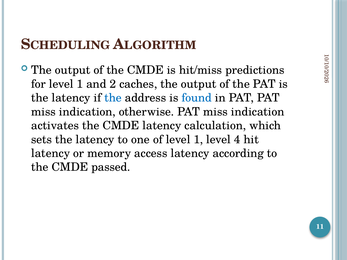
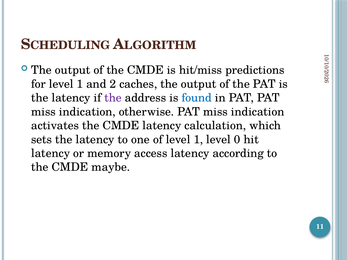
the at (113, 98) colour: blue -> purple
level 4: 4 -> 0
passed: passed -> maybe
